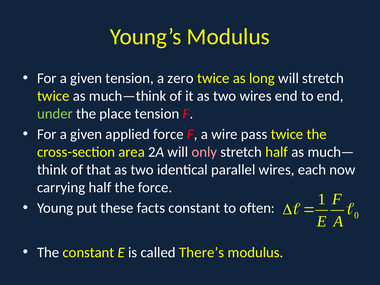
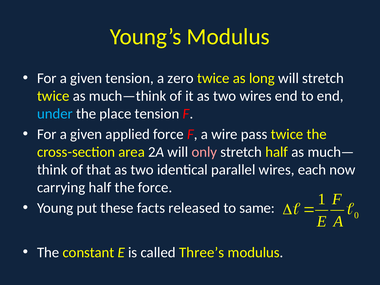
under colour: light green -> light blue
facts constant: constant -> released
often: often -> same
There’s: There’s -> Three’s
